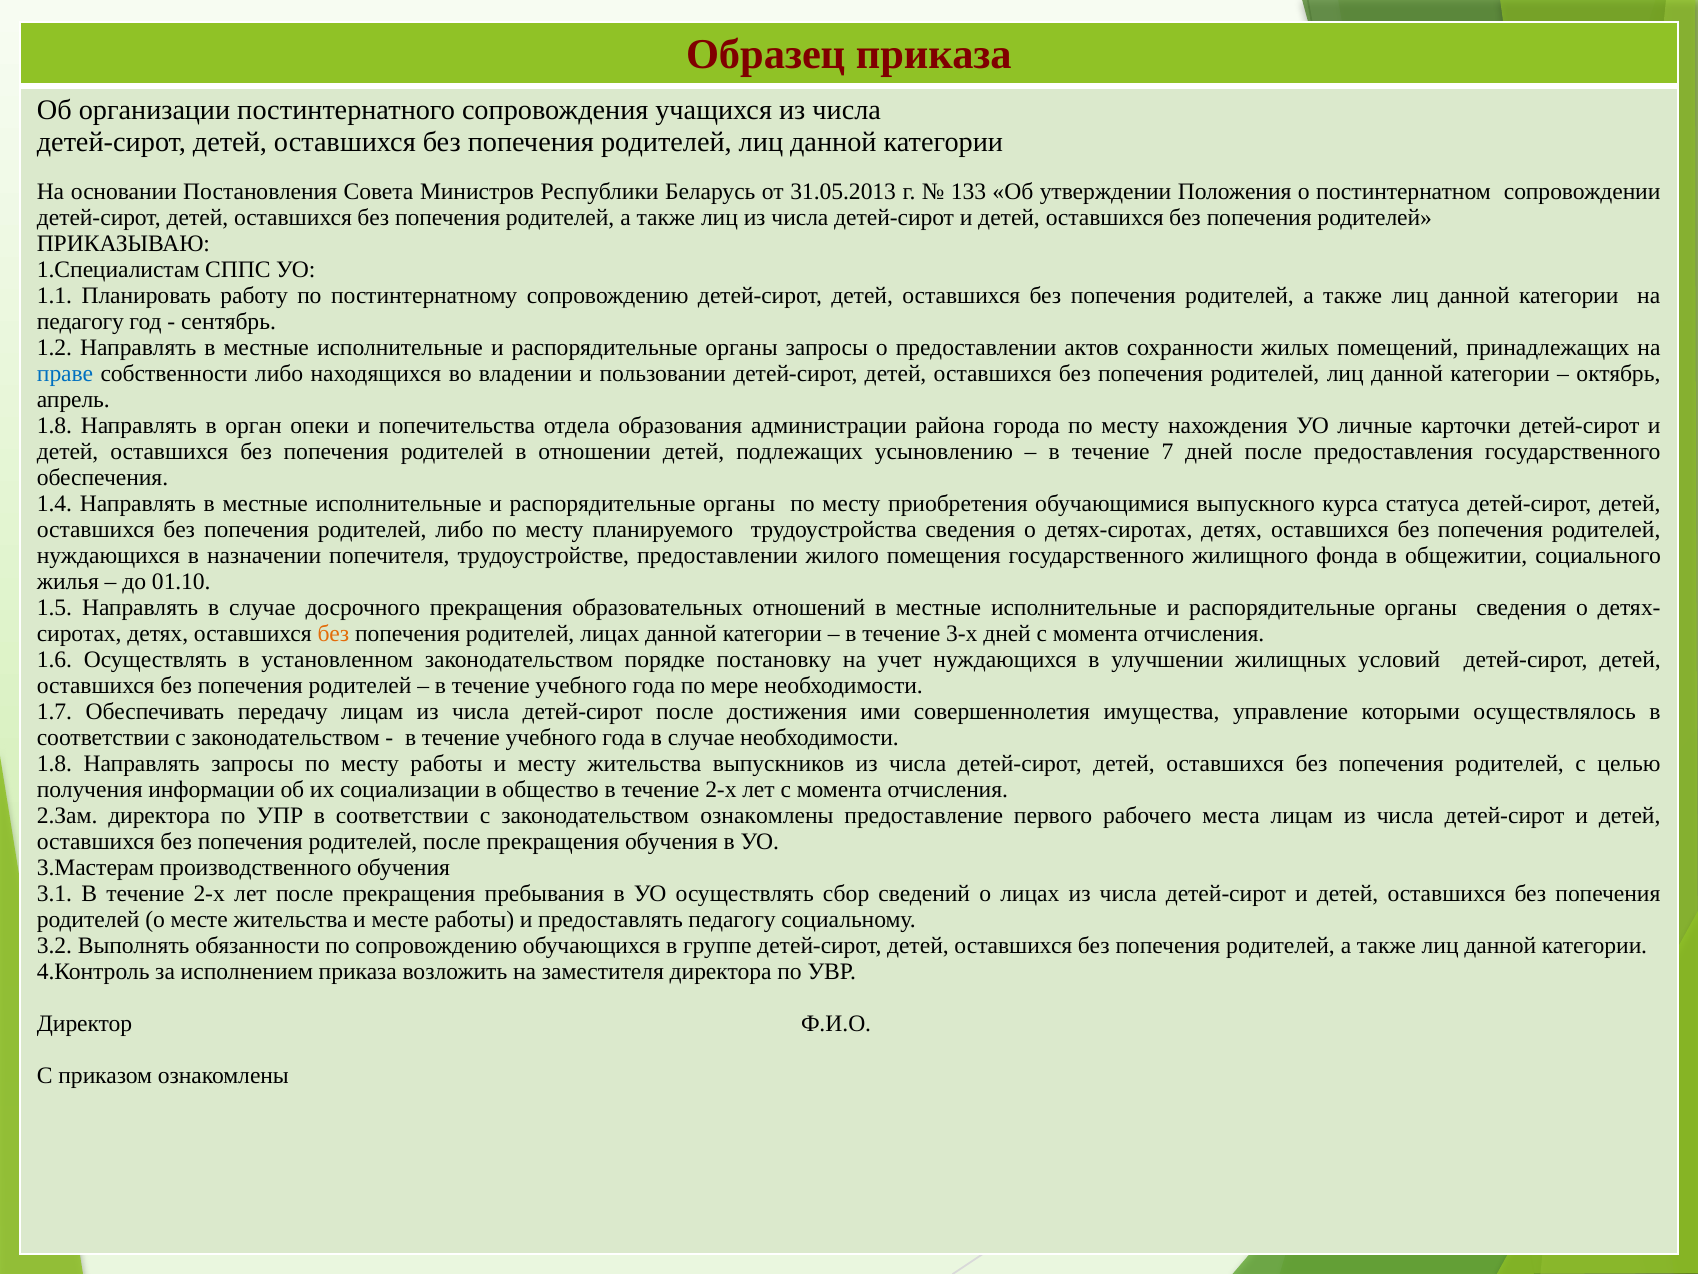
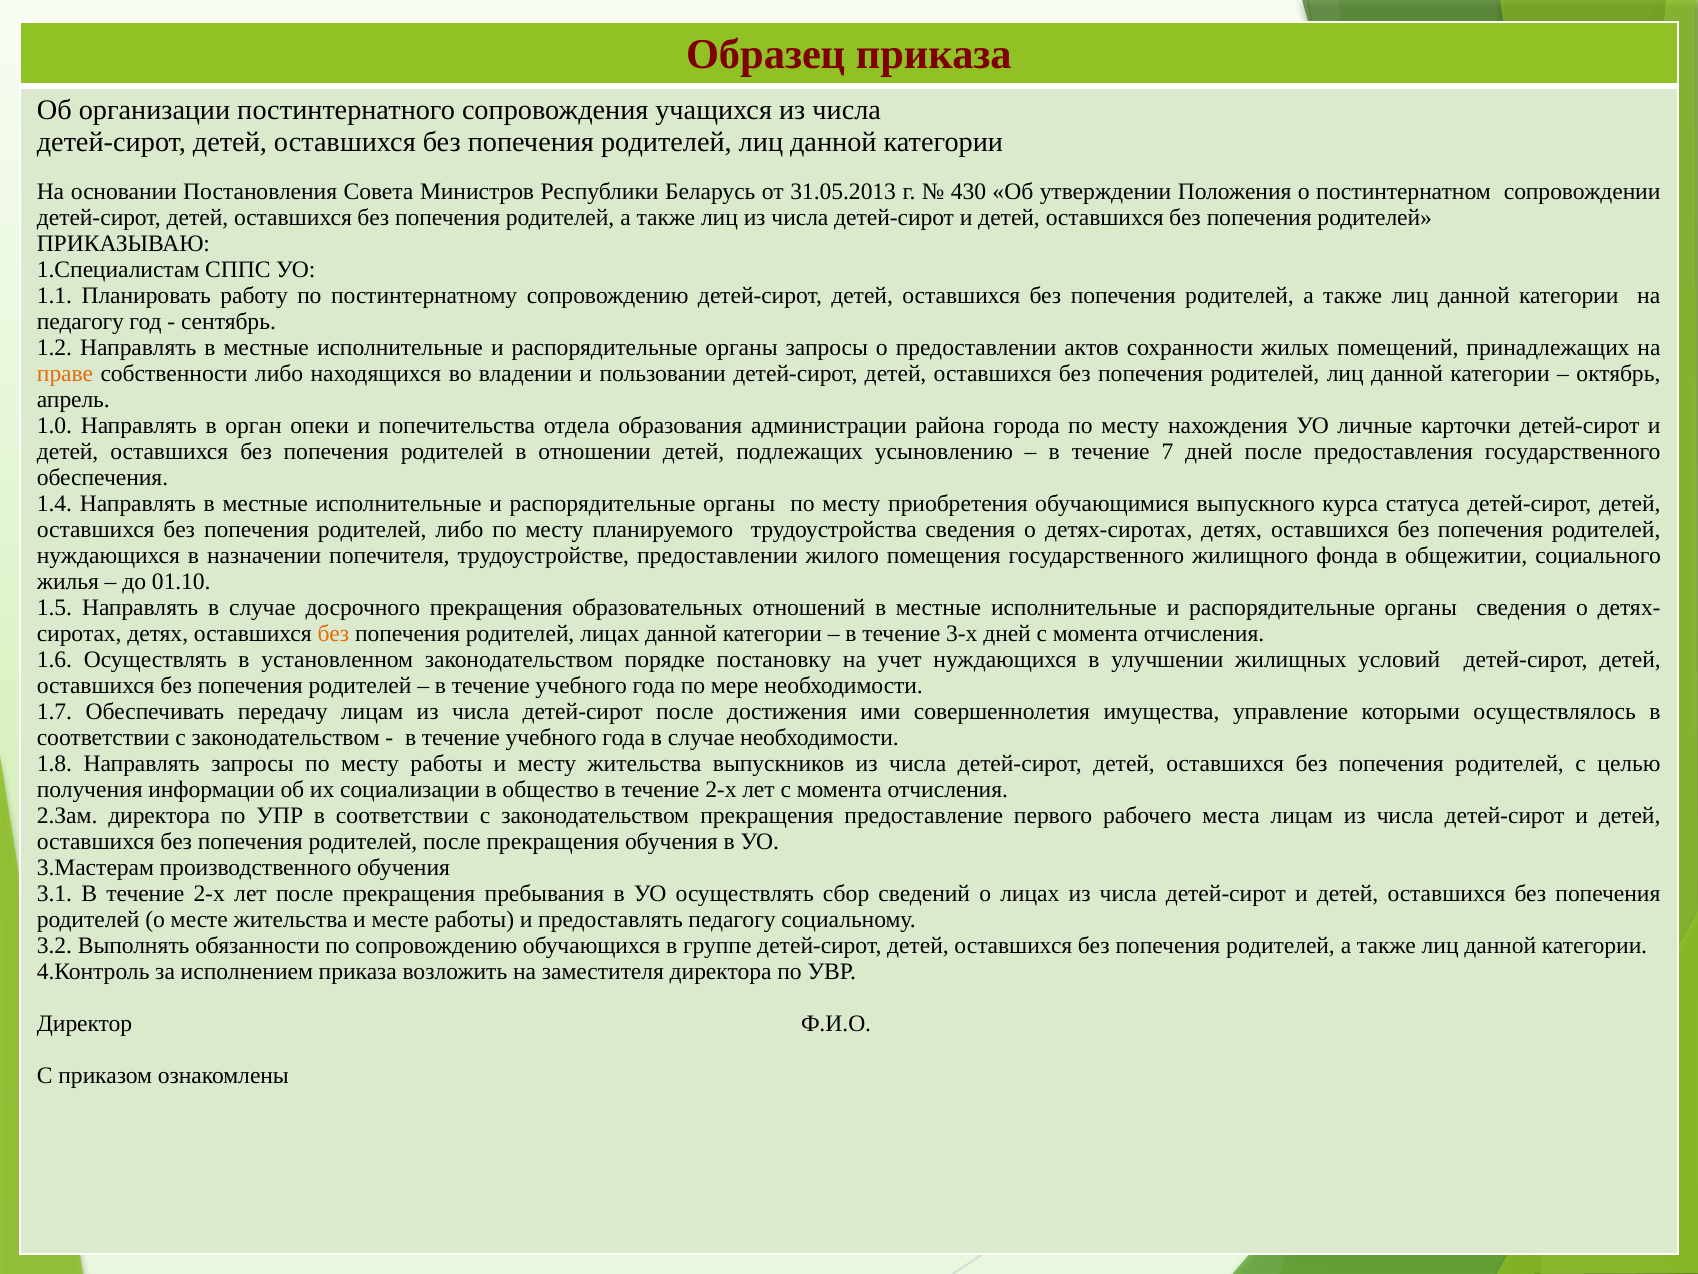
133: 133 -> 430
праве colour: blue -> orange
1.8 at (55, 426): 1.8 -> 1.0
законодательством ознакомлены: ознакомлены -> прекращения
